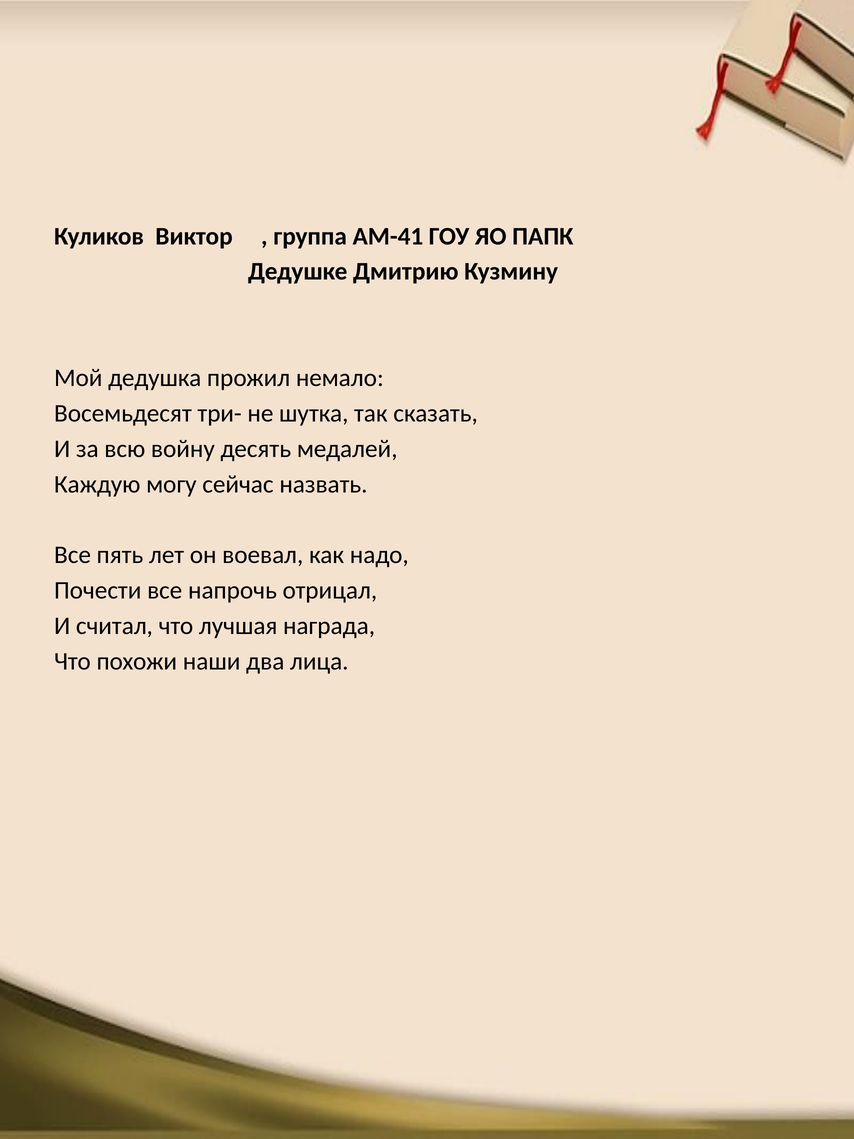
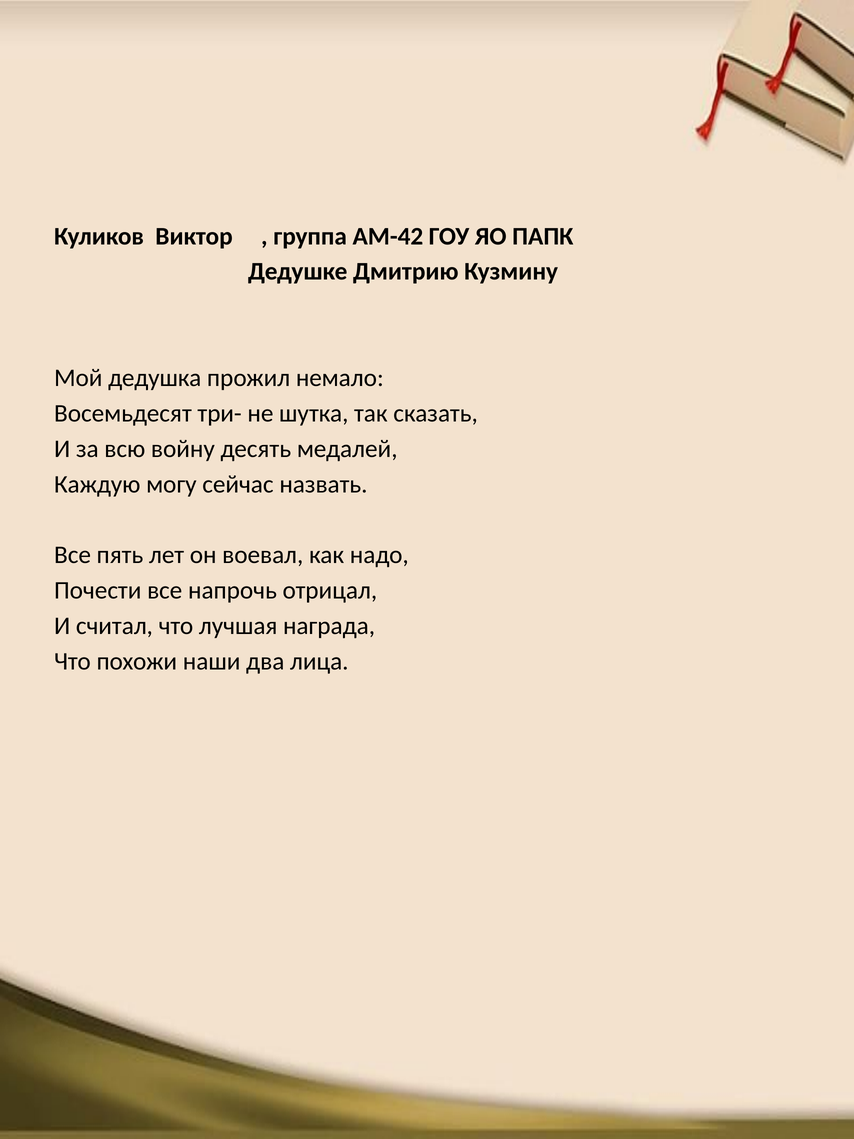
АМ-41: АМ-41 -> АМ-42
